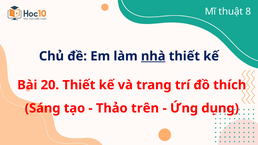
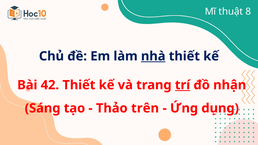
20: 20 -> 42
trí underline: none -> present
thích: thích -> nhận
